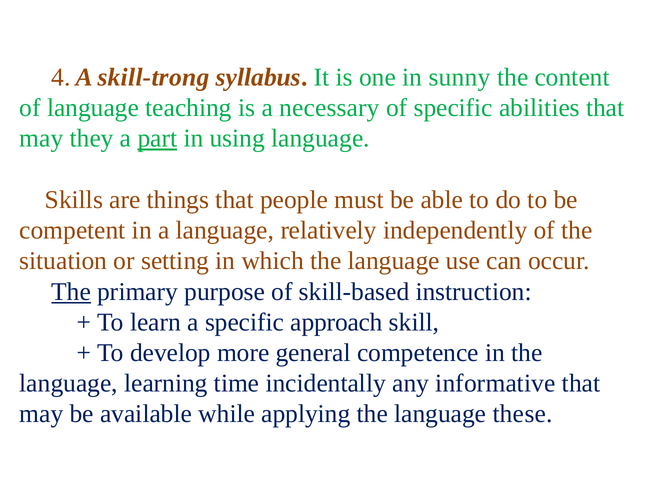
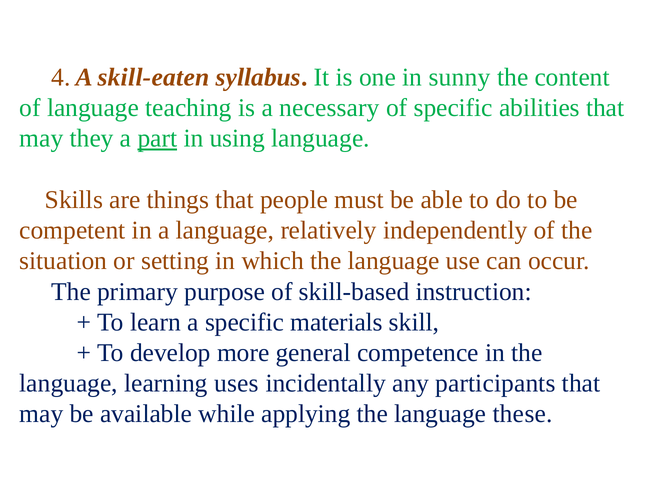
skill-trong: skill-trong -> skill-eaten
The at (71, 291) underline: present -> none
approach: approach -> materials
time: time -> uses
informative: informative -> participants
